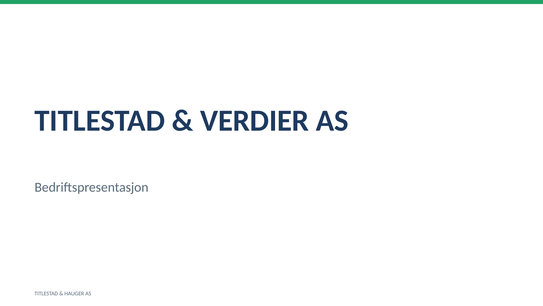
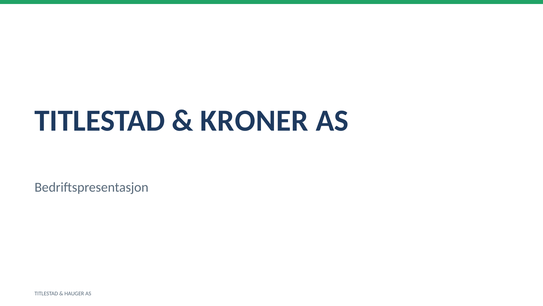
VERDIER: VERDIER -> KRONER
